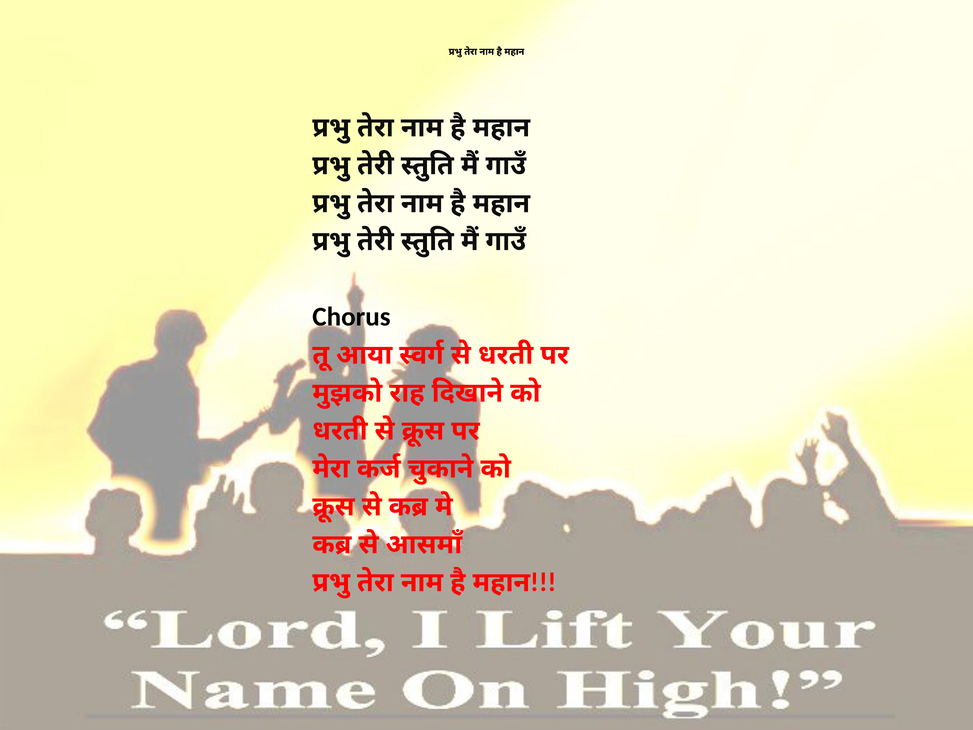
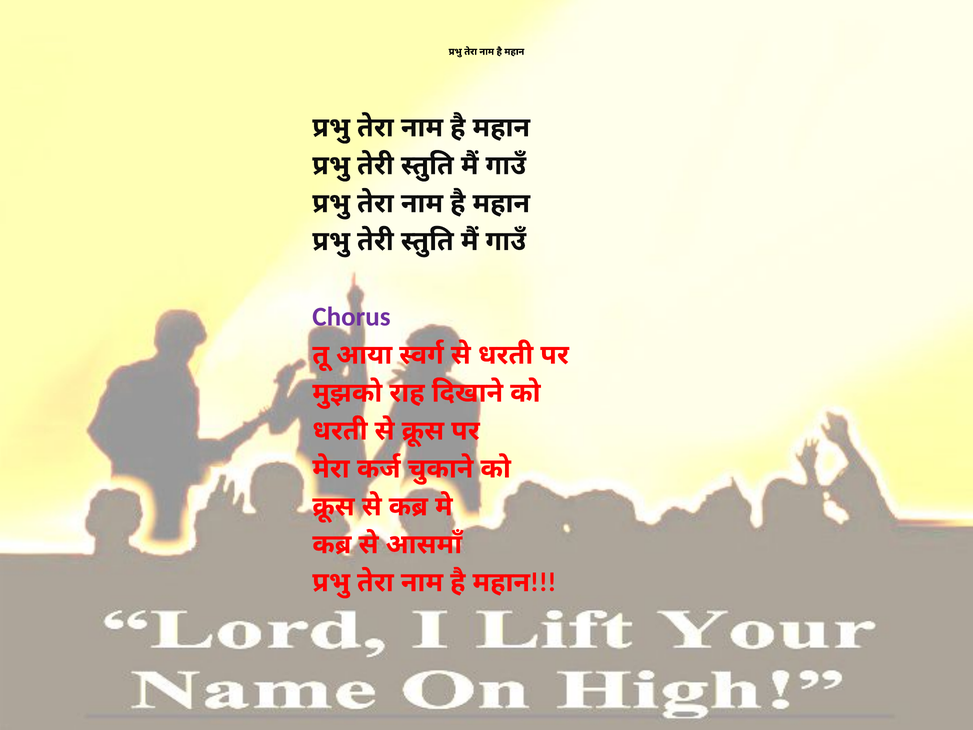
Chorus colour: black -> purple
